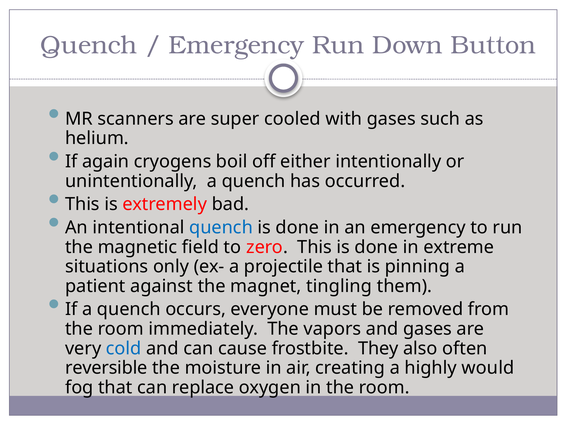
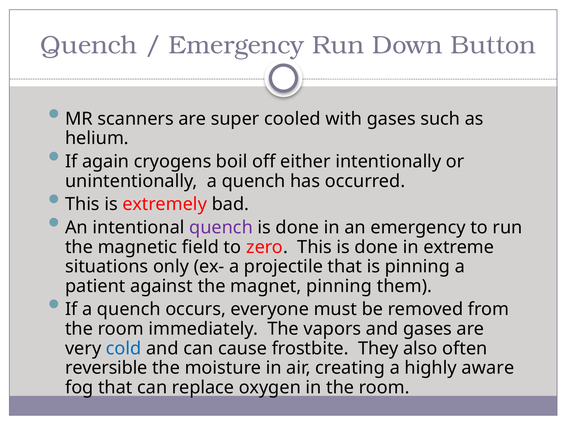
quench at (221, 228) colour: blue -> purple
magnet tingling: tingling -> pinning
would: would -> aware
